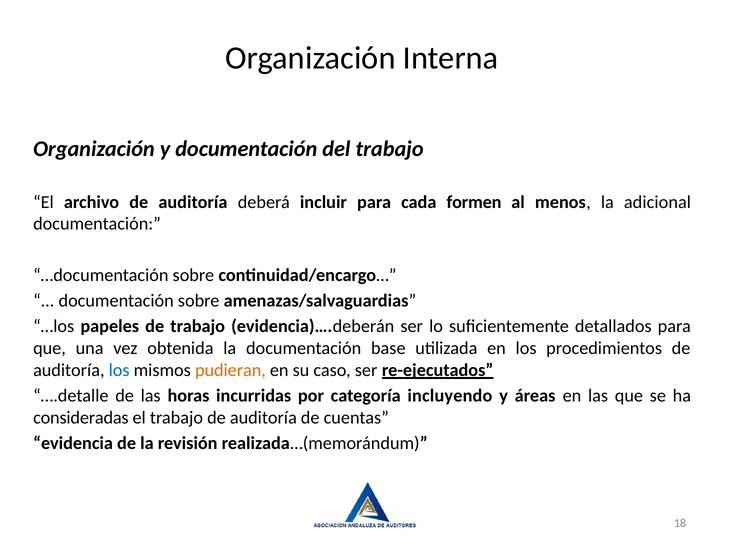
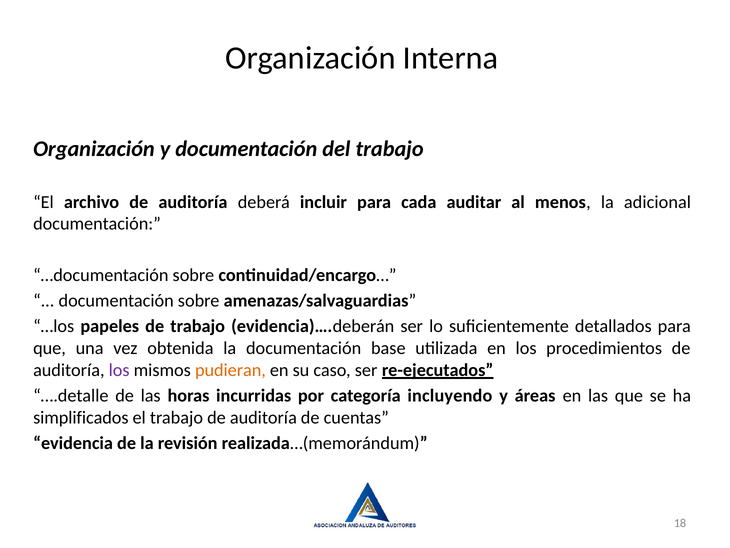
formen: formen -> auditar
los at (119, 370) colour: blue -> purple
consideradas: consideradas -> simplificados
